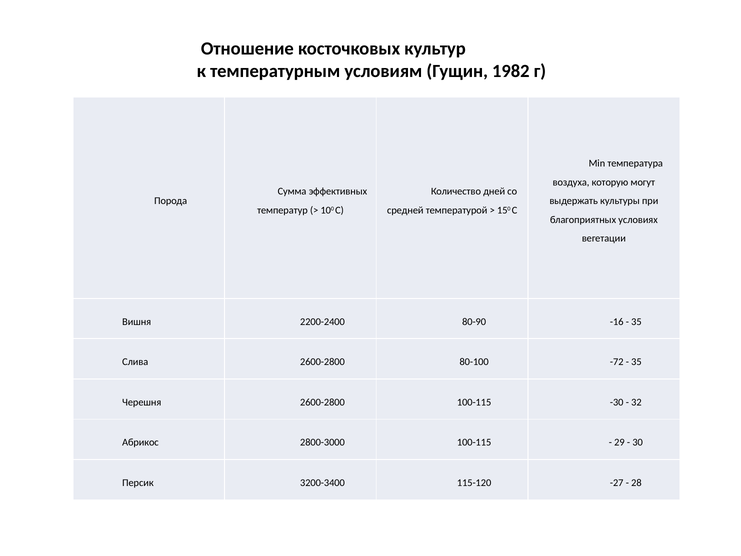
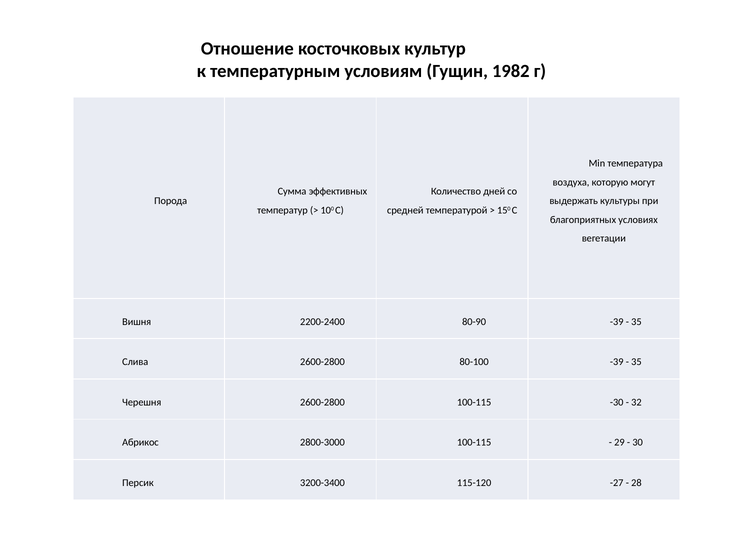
80-90 -16: -16 -> -39
80-100 -72: -72 -> -39
